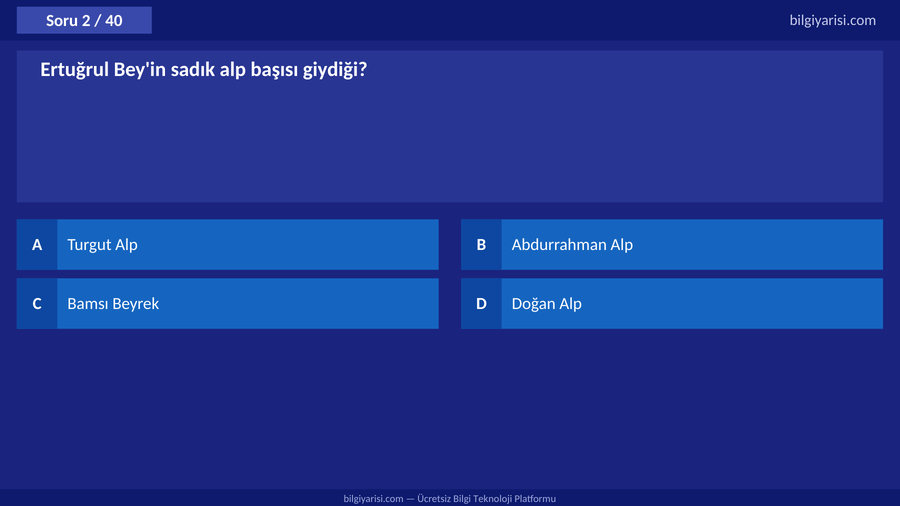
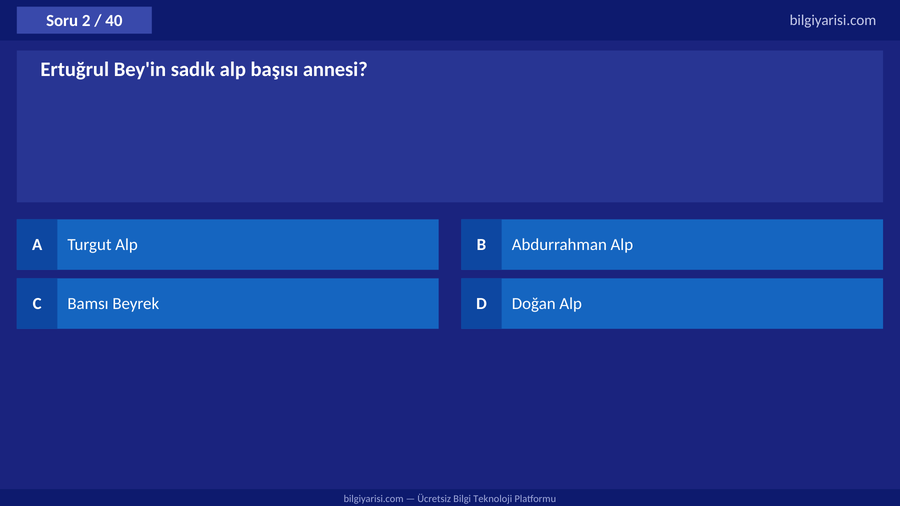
giydiği: giydiği -> annesi
